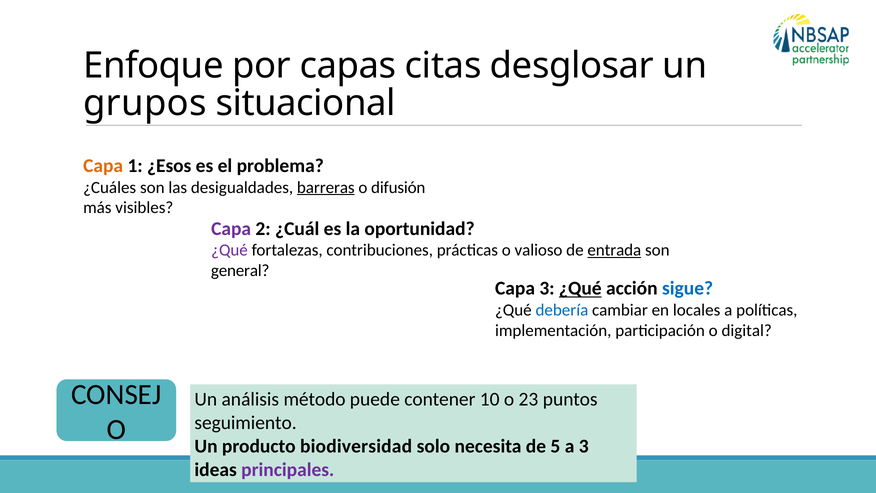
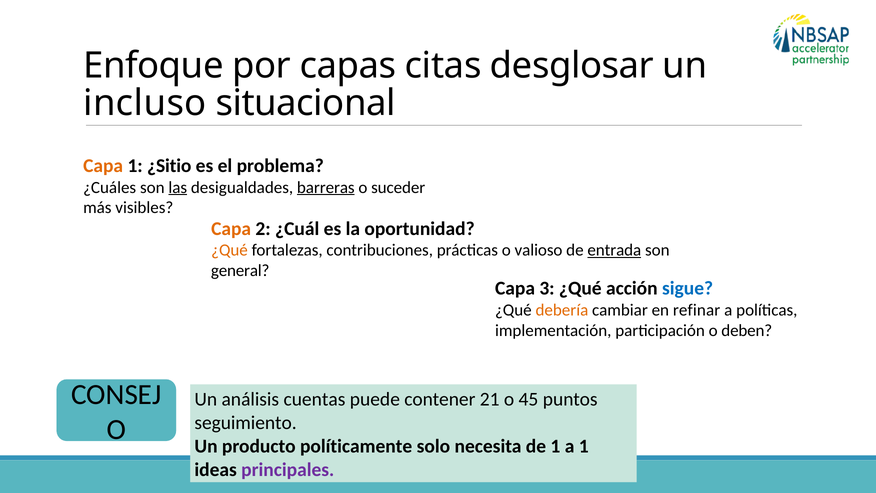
grupos: grupos -> incluso
¿Esos: ¿Esos -> ¿Sitio
las underline: none -> present
difusión: difusión -> suceder
Capa at (231, 229) colour: purple -> orange
¿Qué at (229, 250) colour: purple -> orange
¿Qué at (580, 288) underline: present -> none
debería colour: blue -> orange
locales: locales -> refinar
digital: digital -> deben
método: método -> cuentas
10: 10 -> 21
23: 23 -> 45
biodiversidad: biodiversidad -> políticamente
de 5: 5 -> 1
a 3: 3 -> 1
